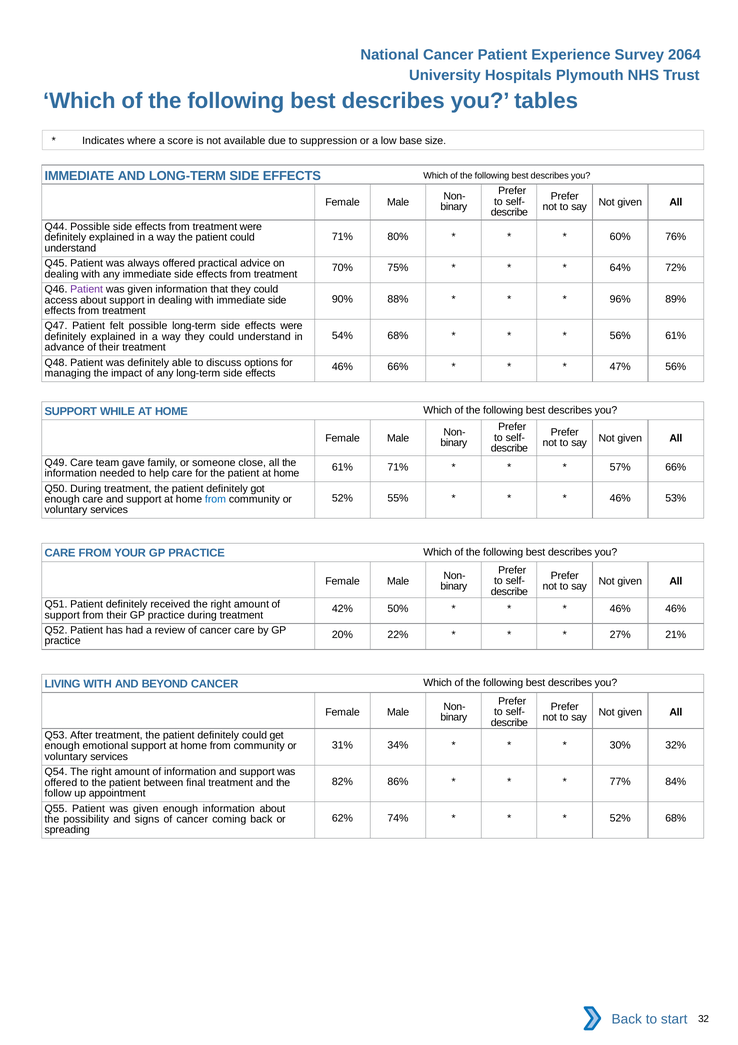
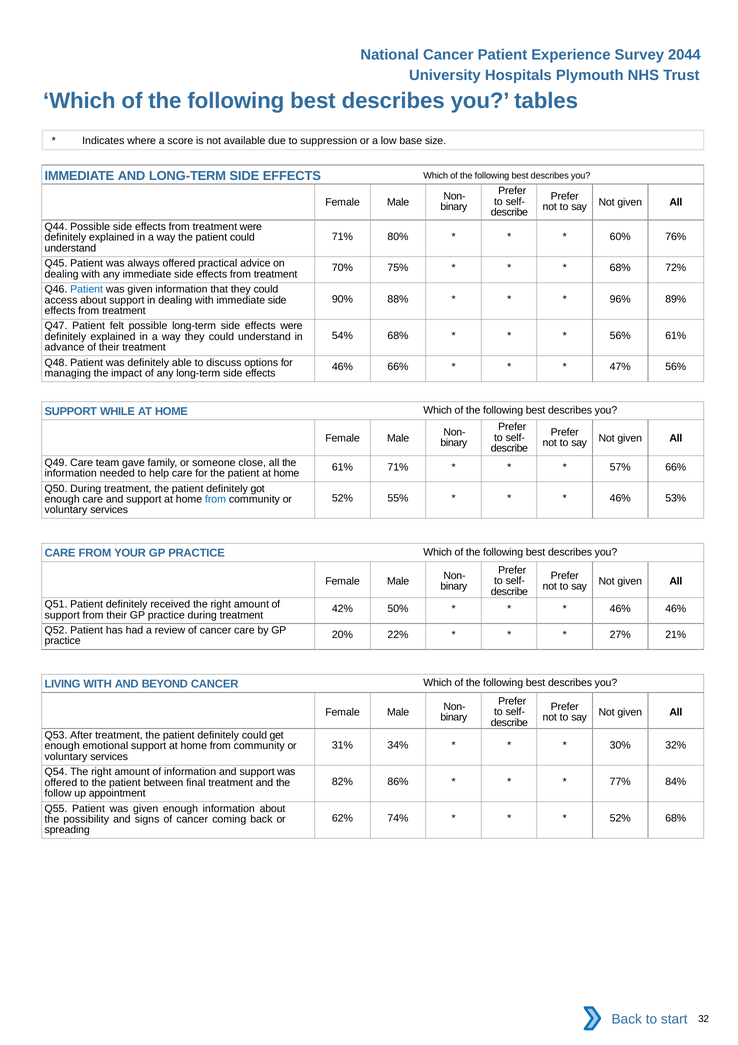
2064: 2064 -> 2044
64% at (620, 268): 64% -> 68%
Patient at (87, 289) colour: purple -> blue
